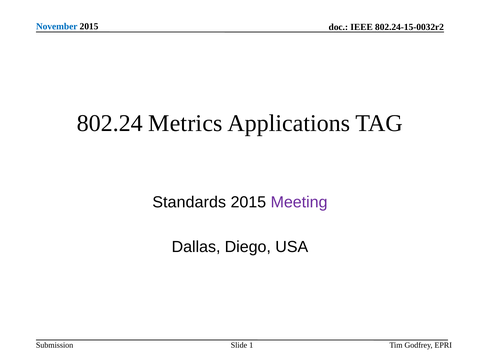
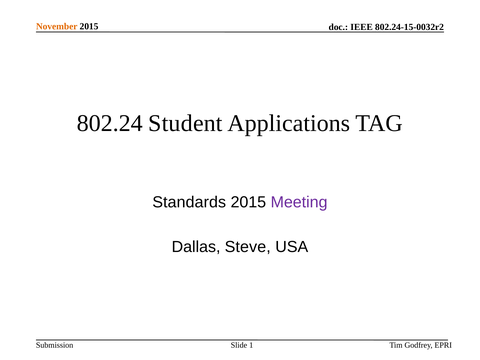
November colour: blue -> orange
Metrics: Metrics -> Student
Diego: Diego -> Steve
